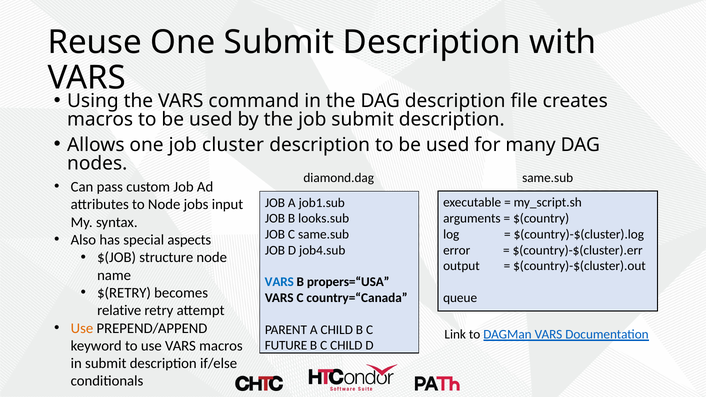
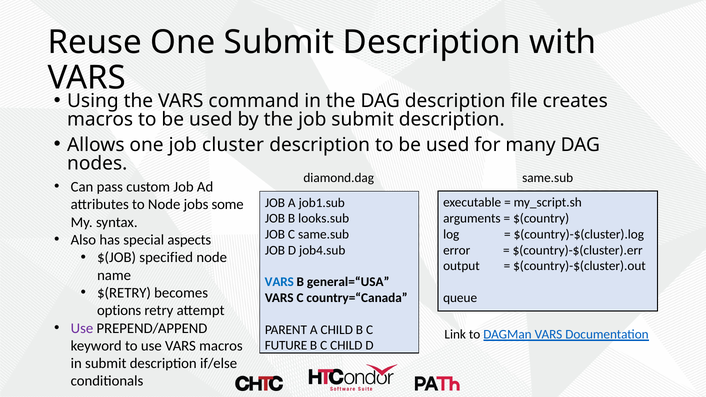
input: input -> some
structure: structure -> specified
propers=“USA: propers=“USA -> general=“USA
relative: relative -> options
Use at (82, 328) colour: orange -> purple
